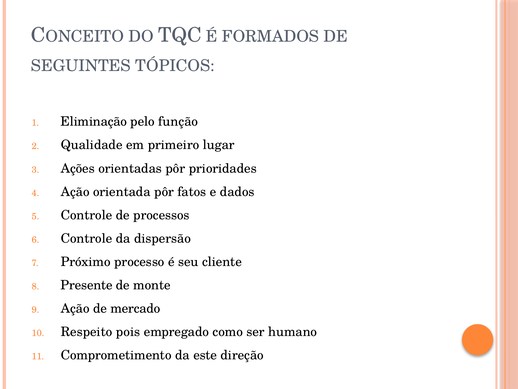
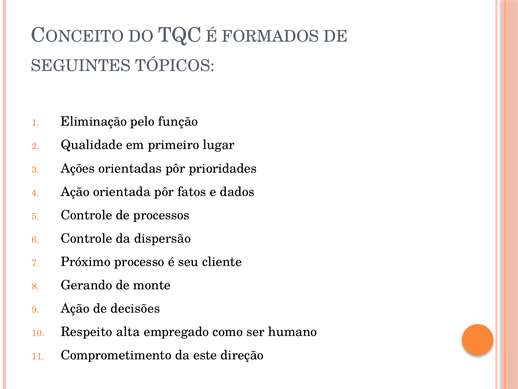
Presente: Presente -> Gerando
mercado: mercado -> decisões
pois: pois -> alta
